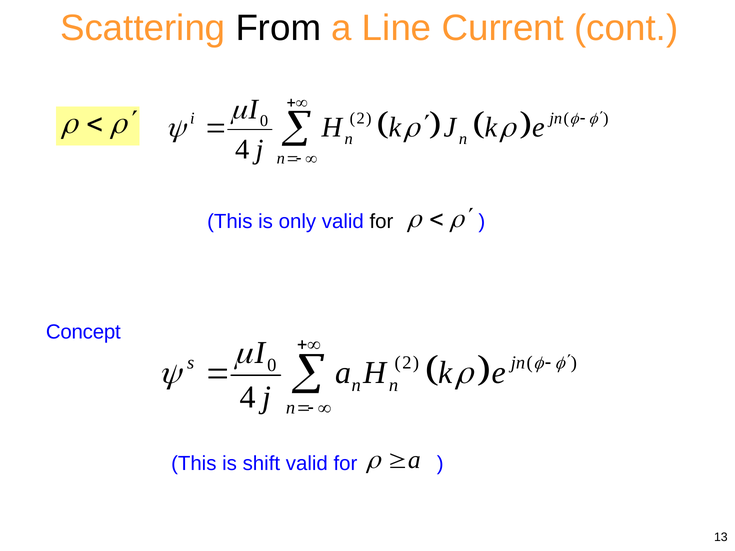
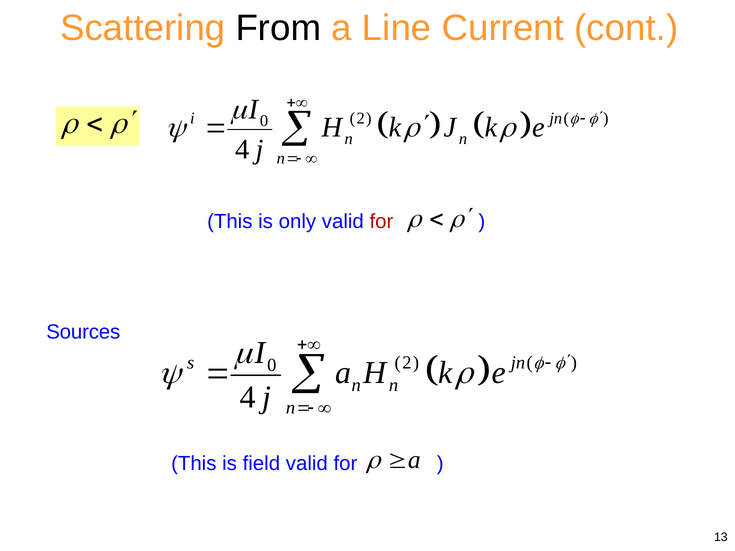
for at (381, 221) colour: black -> red
Concept: Concept -> Sources
shift: shift -> field
